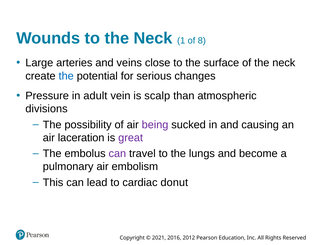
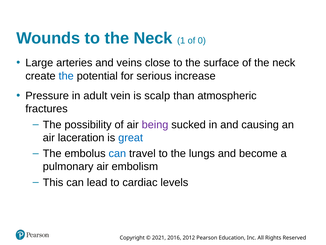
8: 8 -> 0
changes: changes -> increase
divisions: divisions -> fractures
great colour: purple -> blue
can at (117, 153) colour: purple -> blue
donut: donut -> levels
